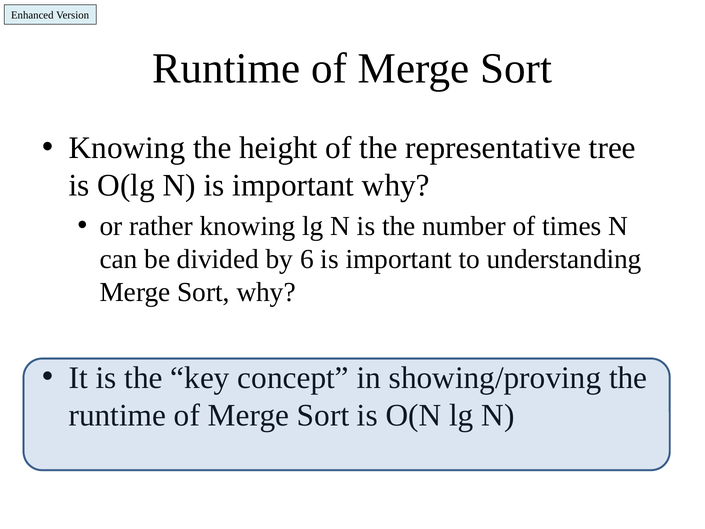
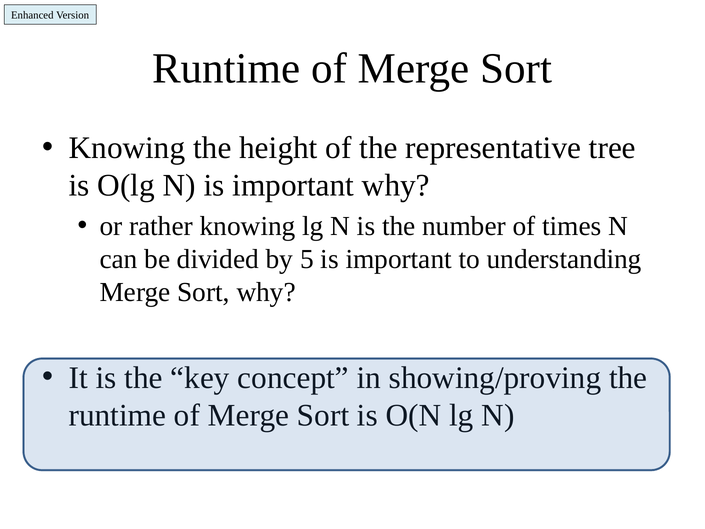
6: 6 -> 5
